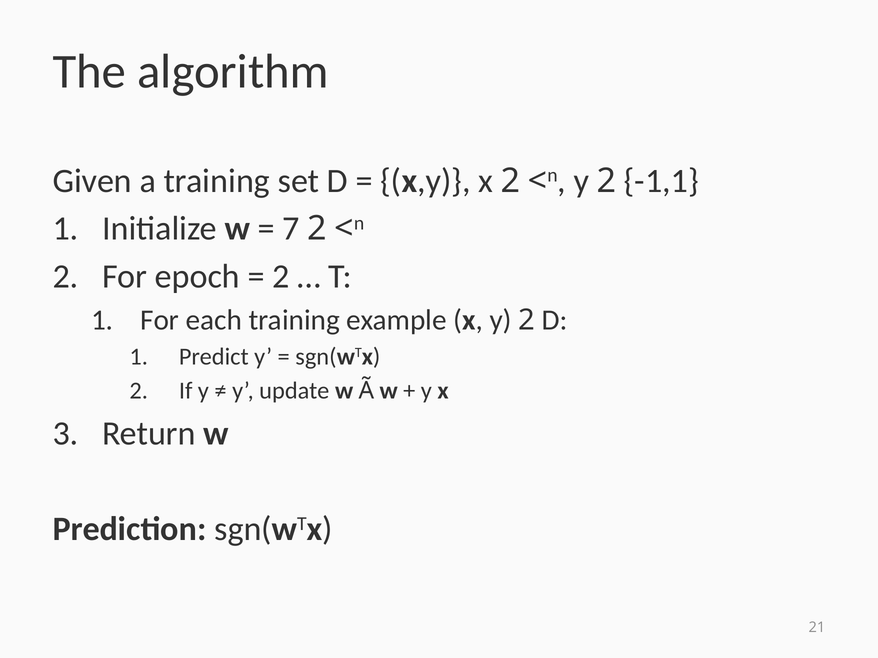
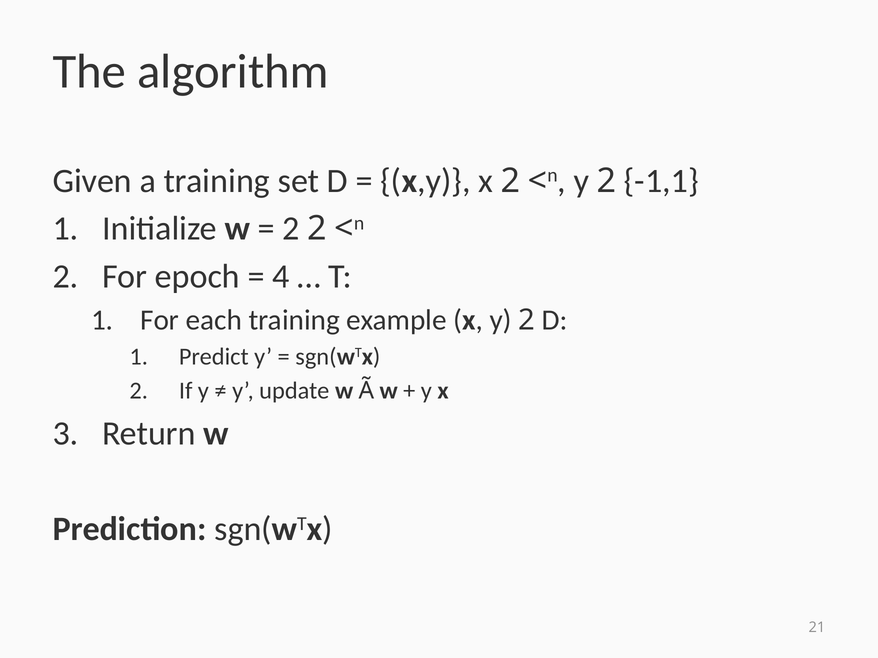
7 at (291, 229): 7 -> 2
2 at (281, 277): 2 -> 4
